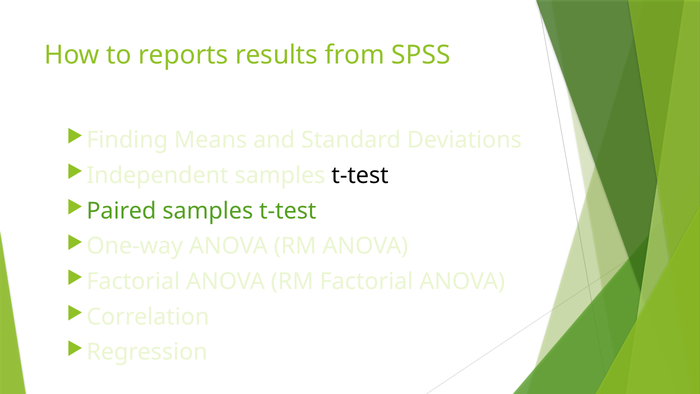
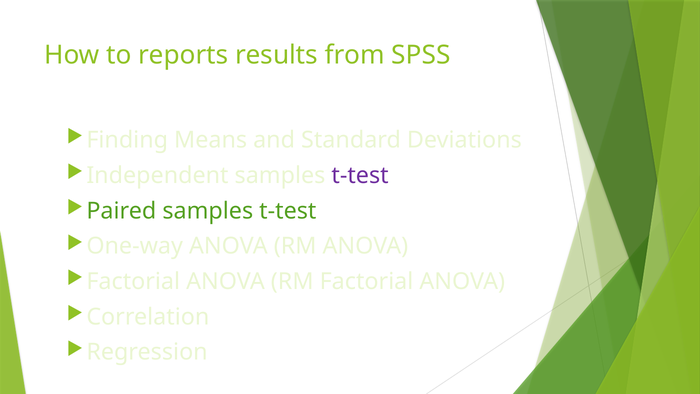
t-test at (360, 175) colour: black -> purple
